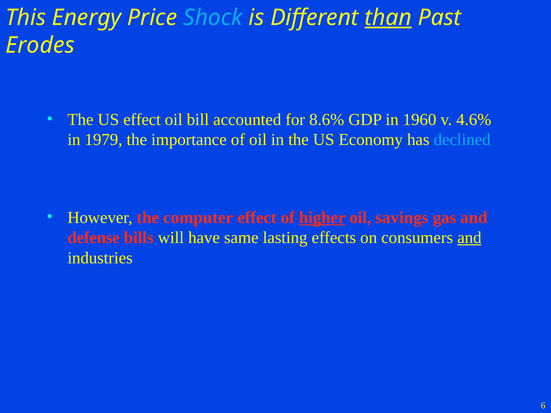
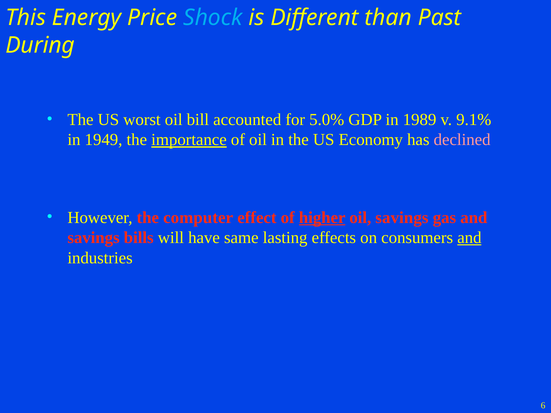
than underline: present -> none
Erodes: Erodes -> During
US effect: effect -> worst
8.6%: 8.6% -> 5.0%
1960: 1960 -> 1989
4.6%: 4.6% -> 9.1%
1979: 1979 -> 1949
importance underline: none -> present
declined colour: light blue -> pink
defense at (94, 238): defense -> savings
